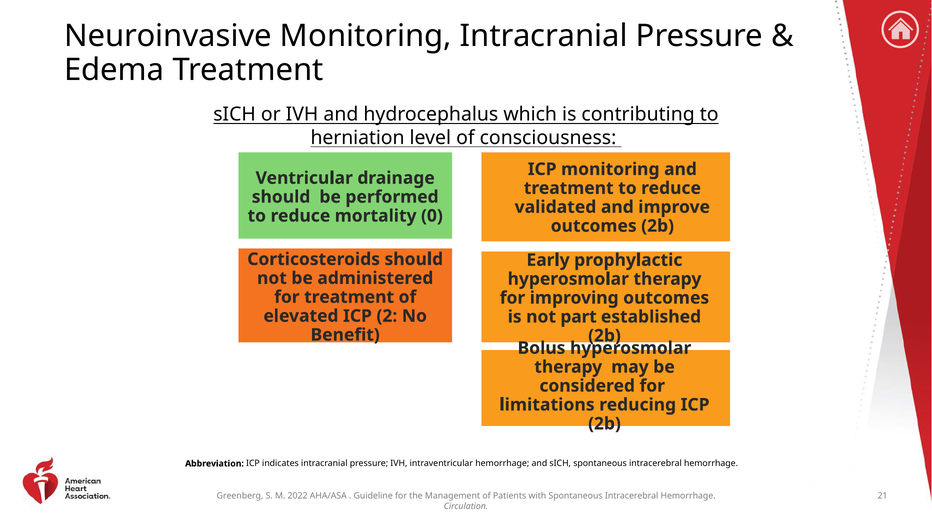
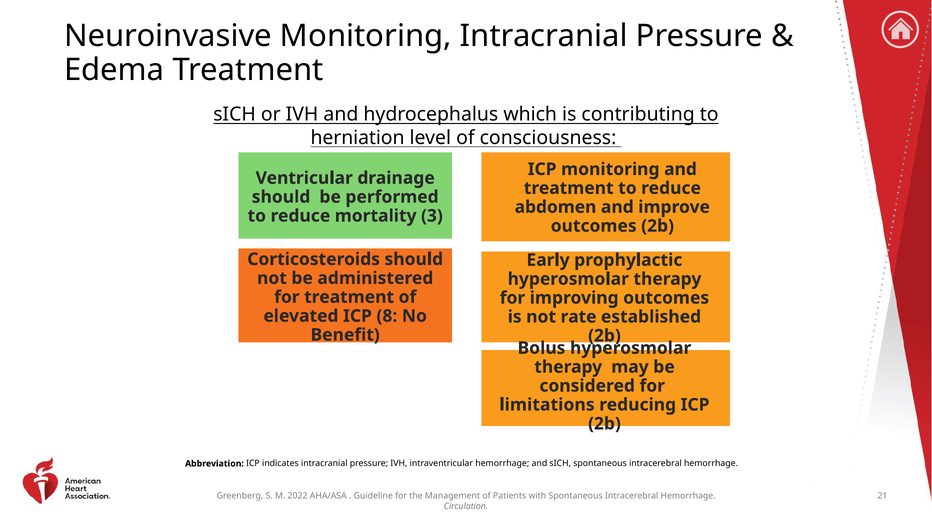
validated: validated -> abdomen
0: 0 -> 3
2: 2 -> 8
part: part -> rate
